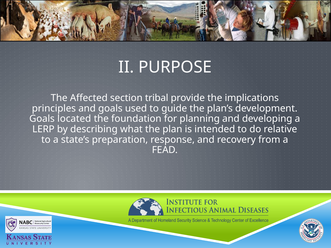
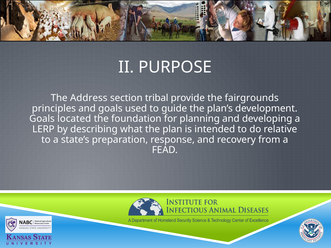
Affected: Affected -> Address
implications: implications -> fairgrounds
